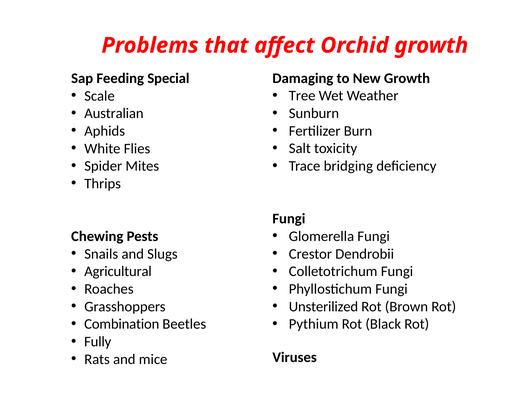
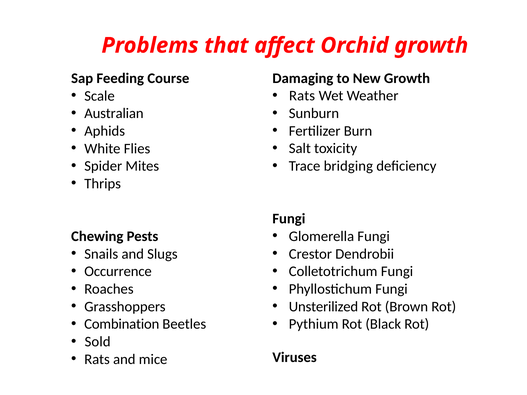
Special: Special -> Course
Tree at (302, 96): Tree -> Rats
Agricultural: Agricultural -> Occurrence
Fully: Fully -> Sold
